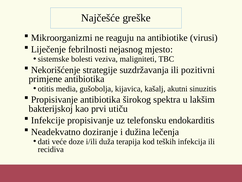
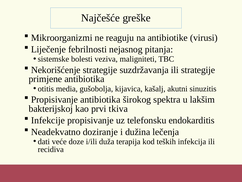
mjesto: mjesto -> pitanja
ili pozitivni: pozitivni -> strategije
utiču: utiču -> tkiva
